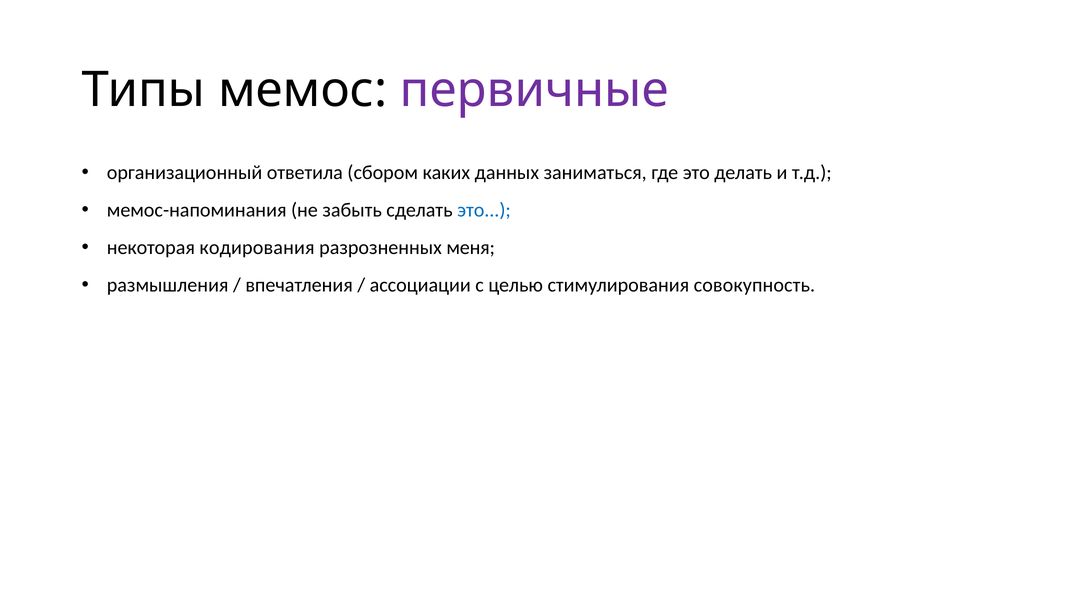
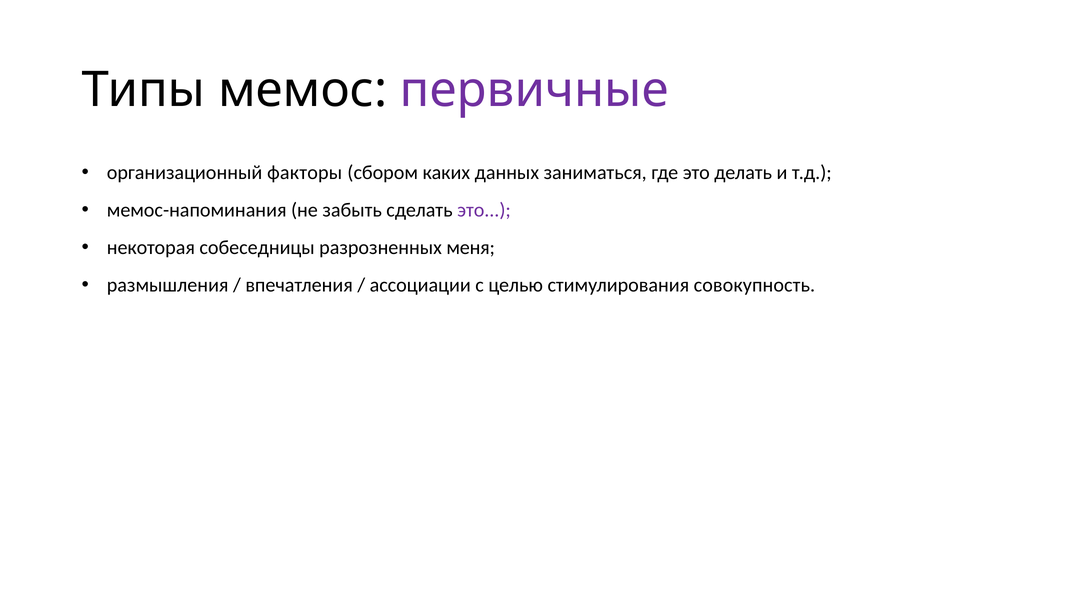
ответила: ответила -> факторы
это at (484, 210) colour: blue -> purple
кодирования: кодирования -> собеседницы
